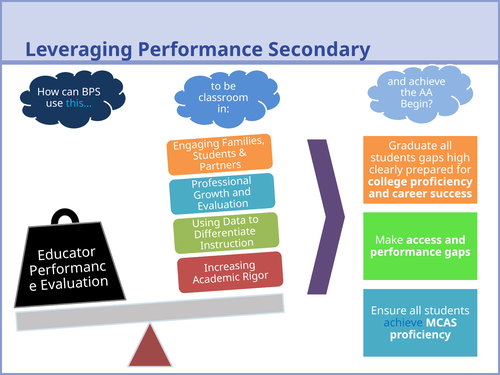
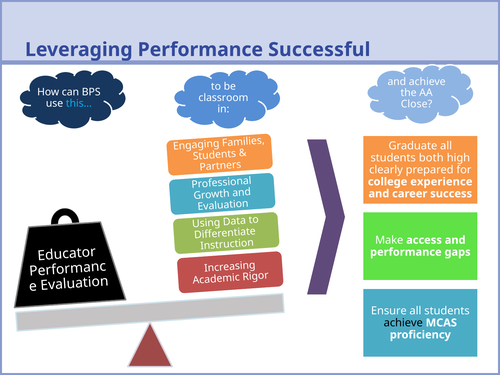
Secondary: Secondary -> Successful
Begin: Begin -> Close
students gaps: gaps -> both
college proficiency: proficiency -> experience
achieve at (403, 323) colour: blue -> black
